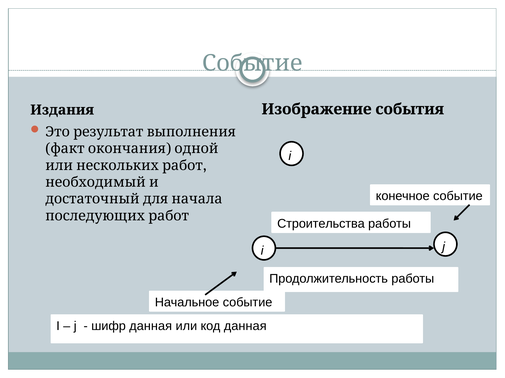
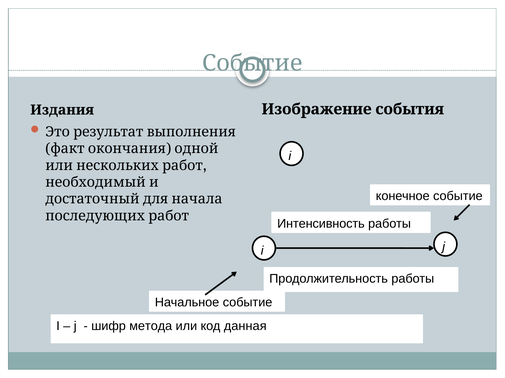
Строительства: Строительства -> Интенсивность
шифр данная: данная -> метода
